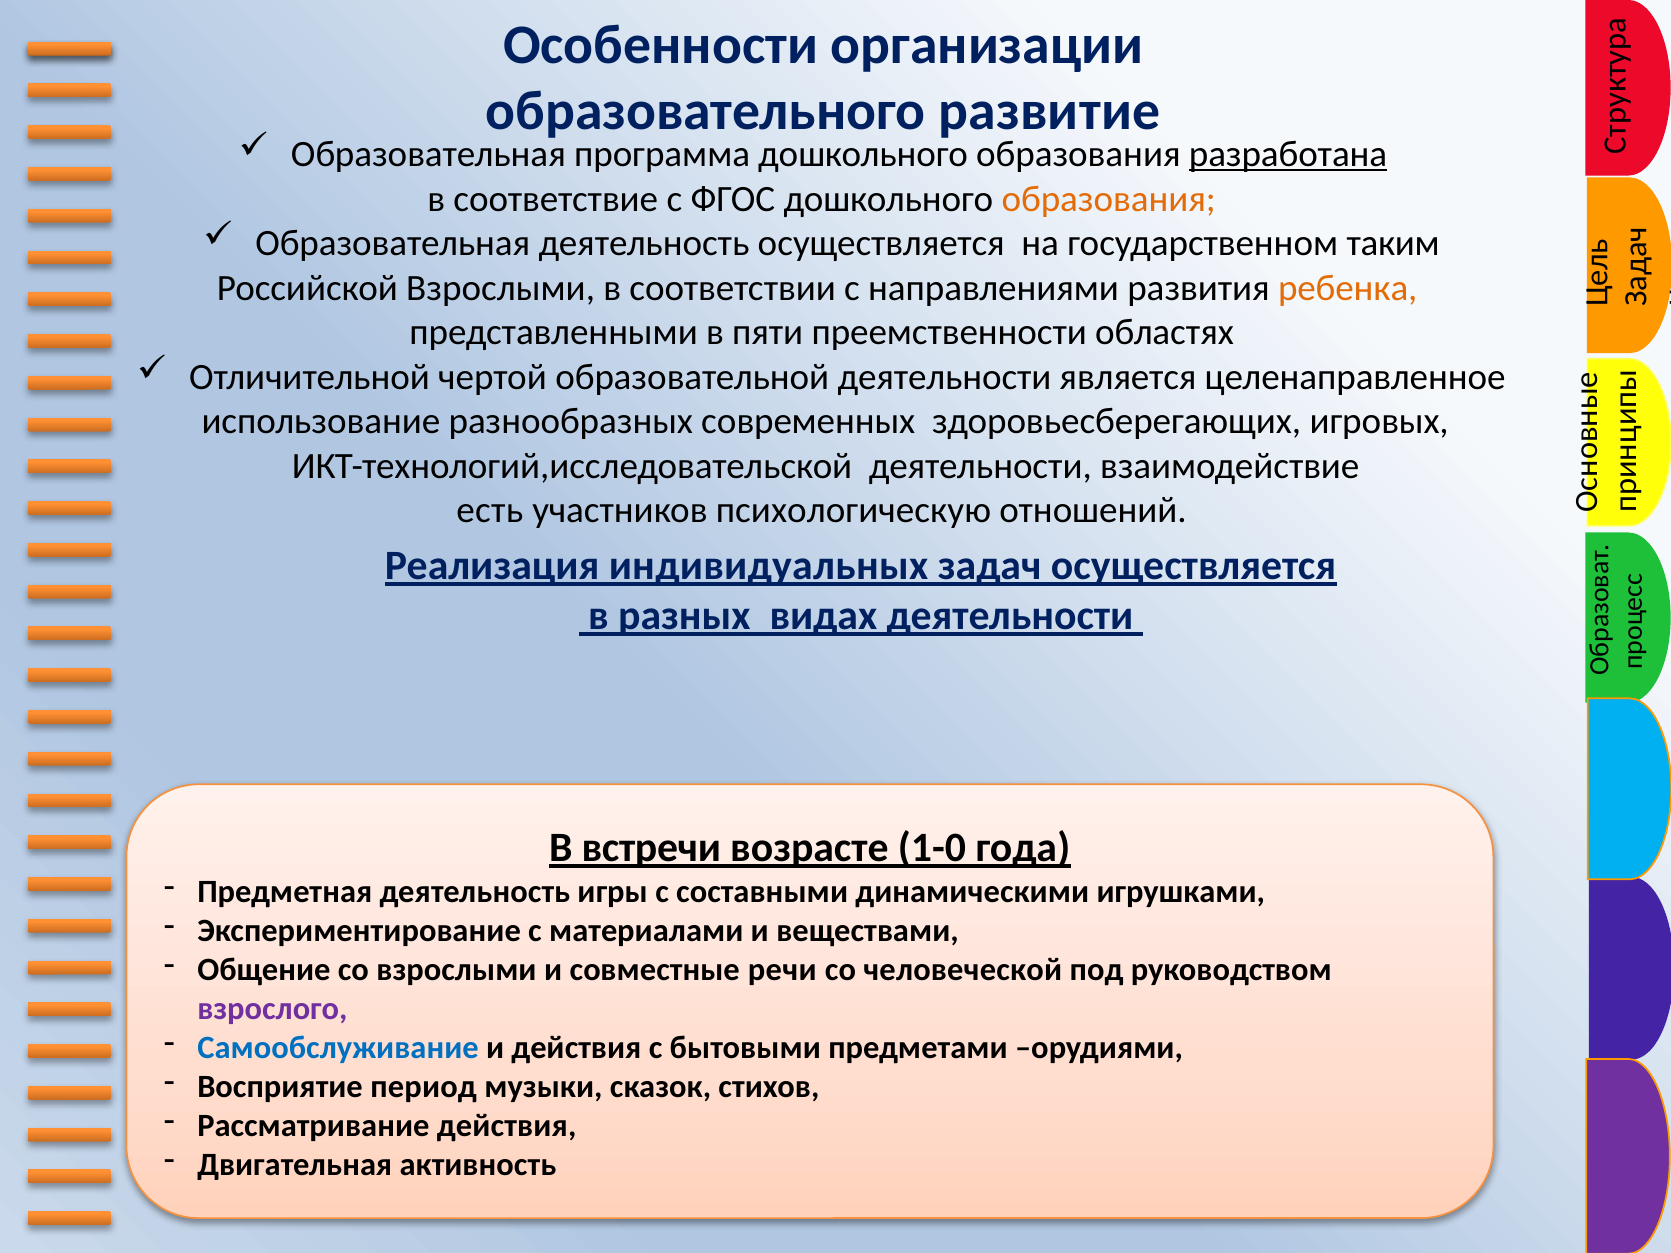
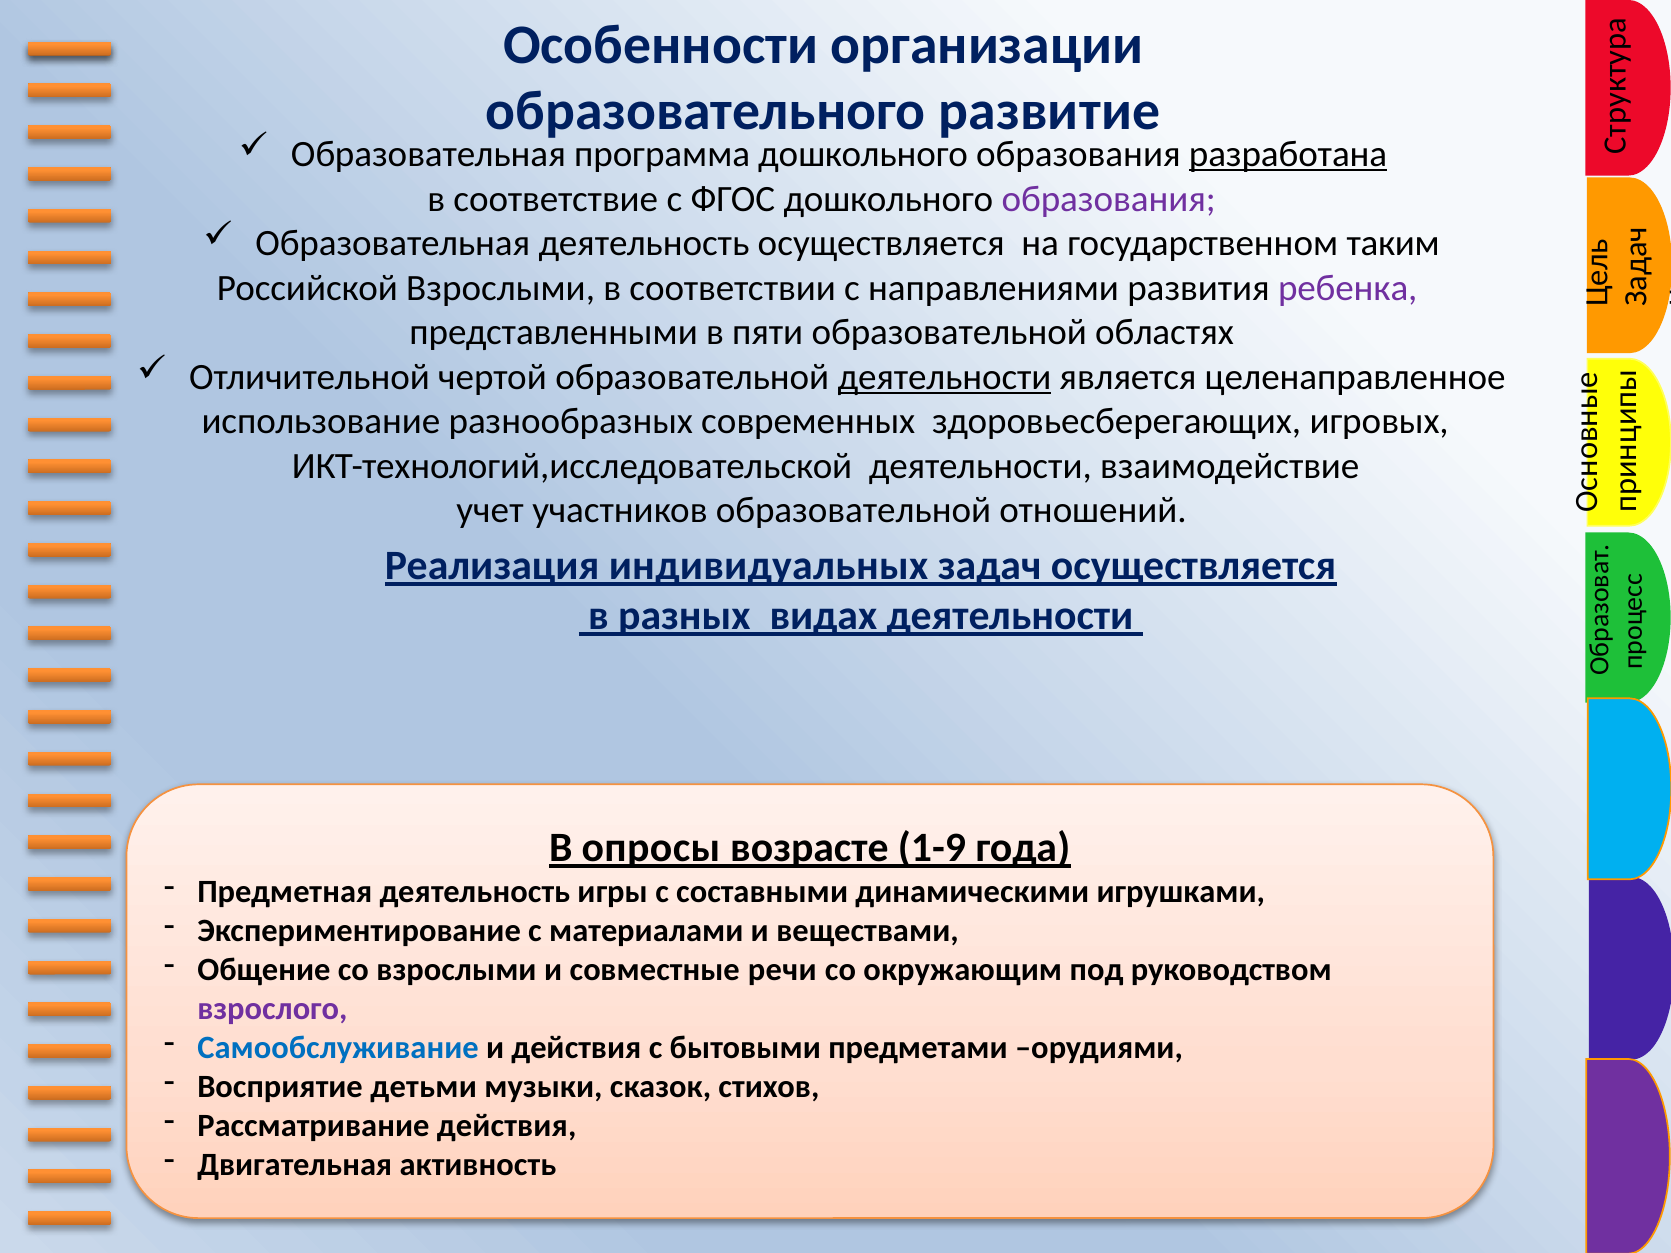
образования at (1109, 199) colour: orange -> purple
ребенка colour: orange -> purple
пяти преемственности: преемственности -> образовательной
деятельности at (944, 377) underline: none -> present
есть: есть -> учет
участников психологическую: психологическую -> образовательной
встречи: встречи -> опросы
1-0: 1-0 -> 1-9
человеческой: человеческой -> окружающим
период: период -> детьми
